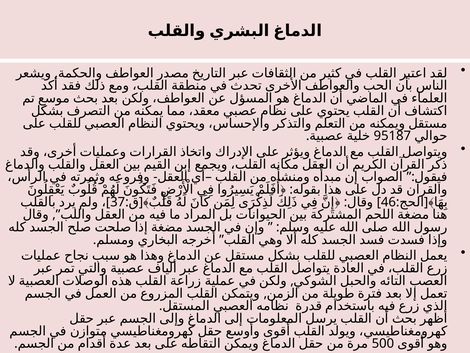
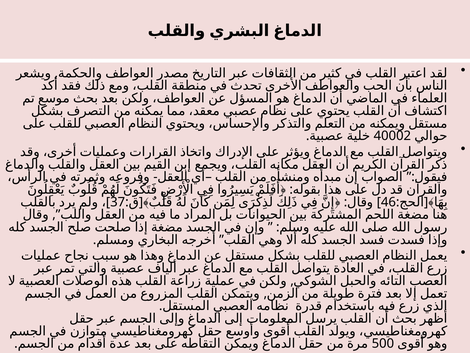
95187: 95187 -> 40002
